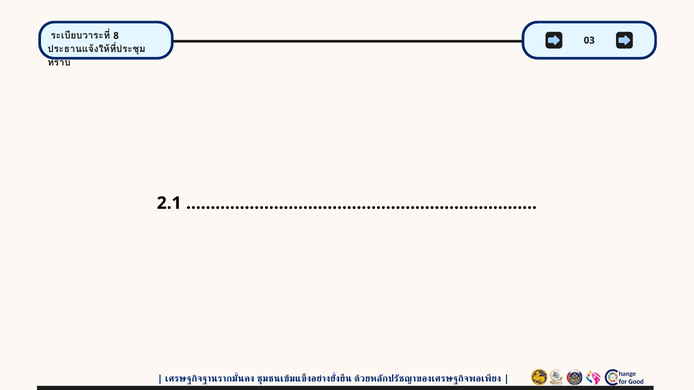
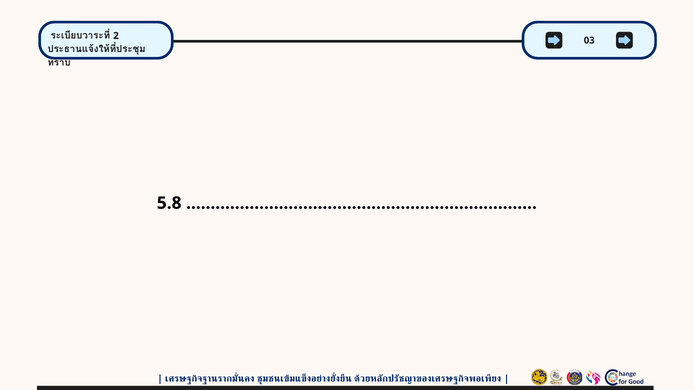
8: 8 -> 2
2.1: 2.1 -> 5.8
